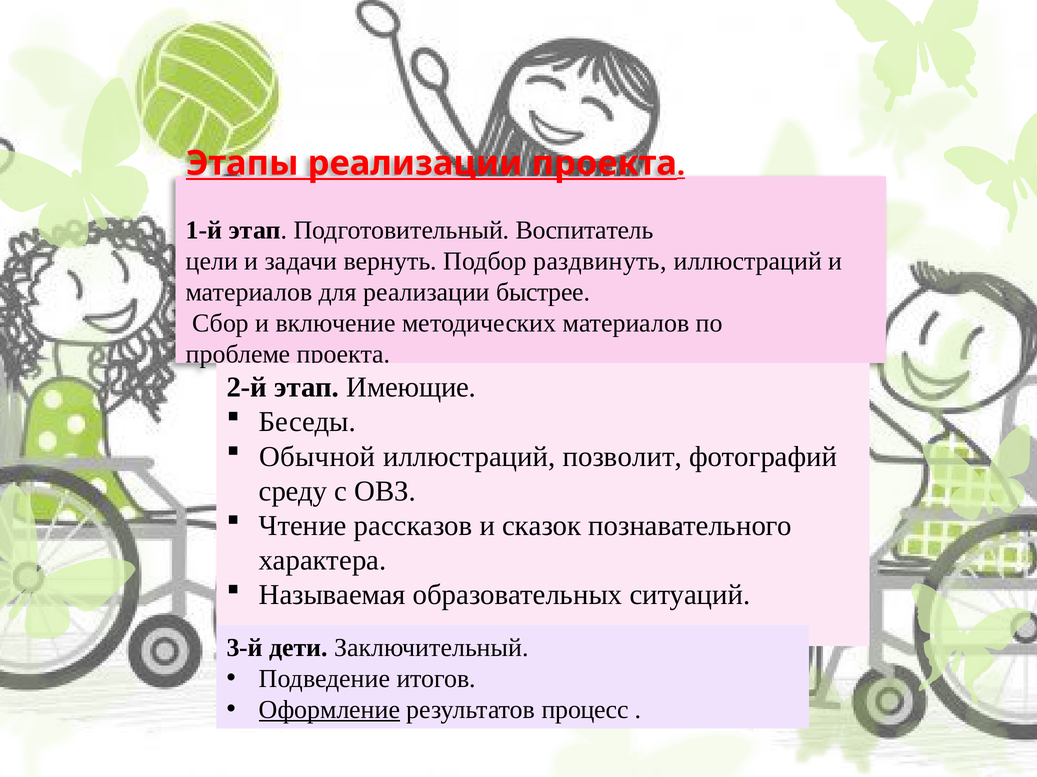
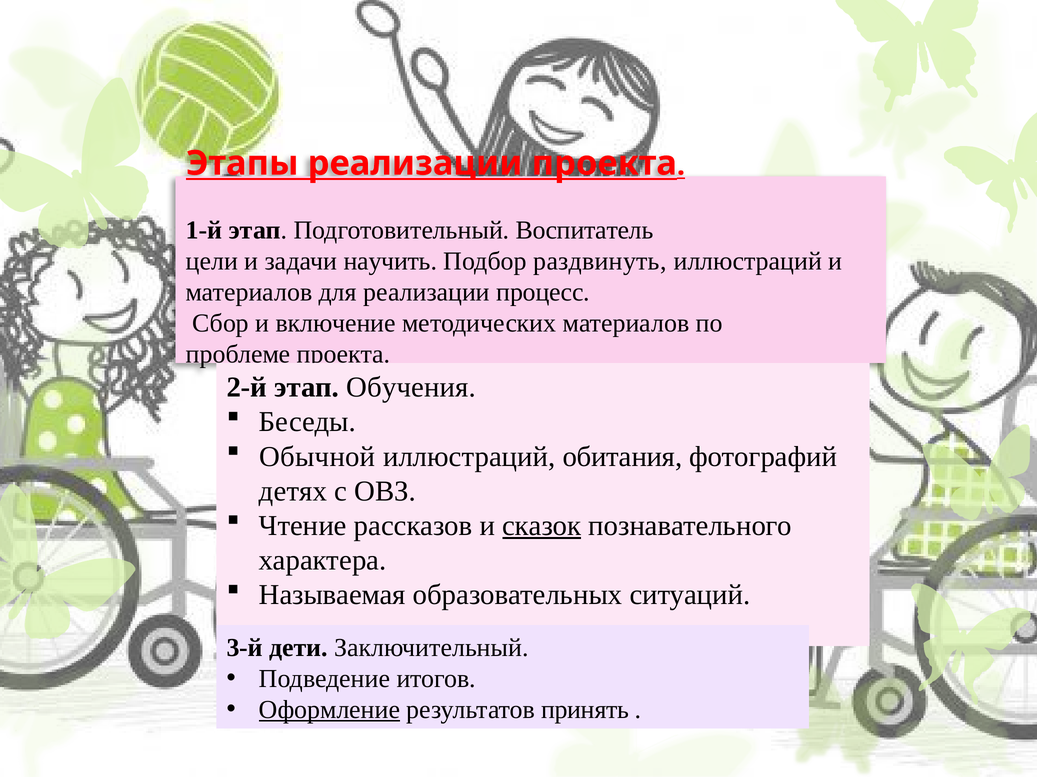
вернуть: вернуть -> научить
быстрее: быстрее -> процесс
Имеющие: Имеющие -> Обучения
позволит: позволит -> обитания
среду: среду -> детях
сказок underline: none -> present
процесс: процесс -> принять
